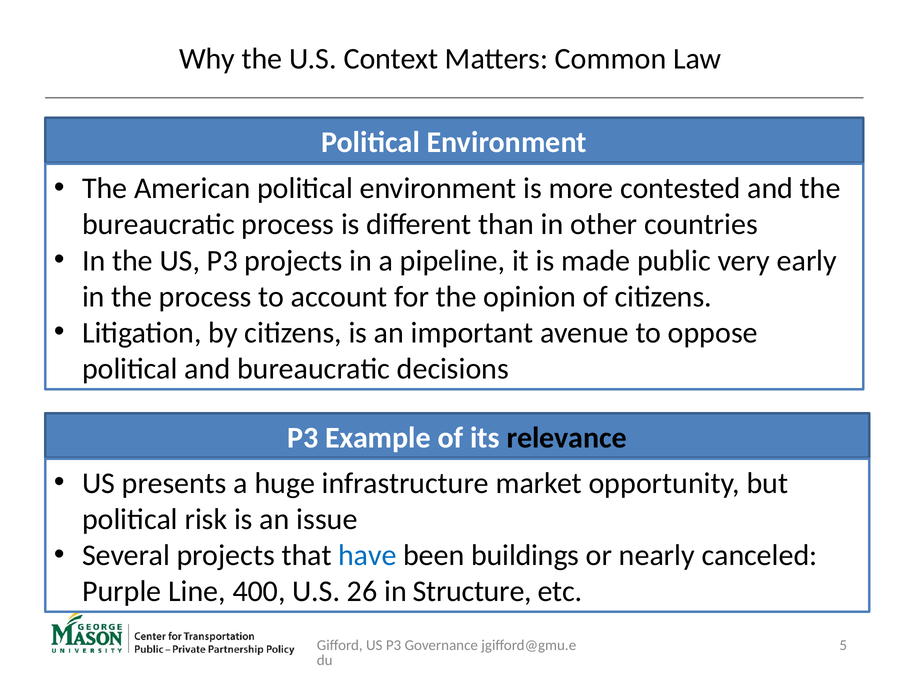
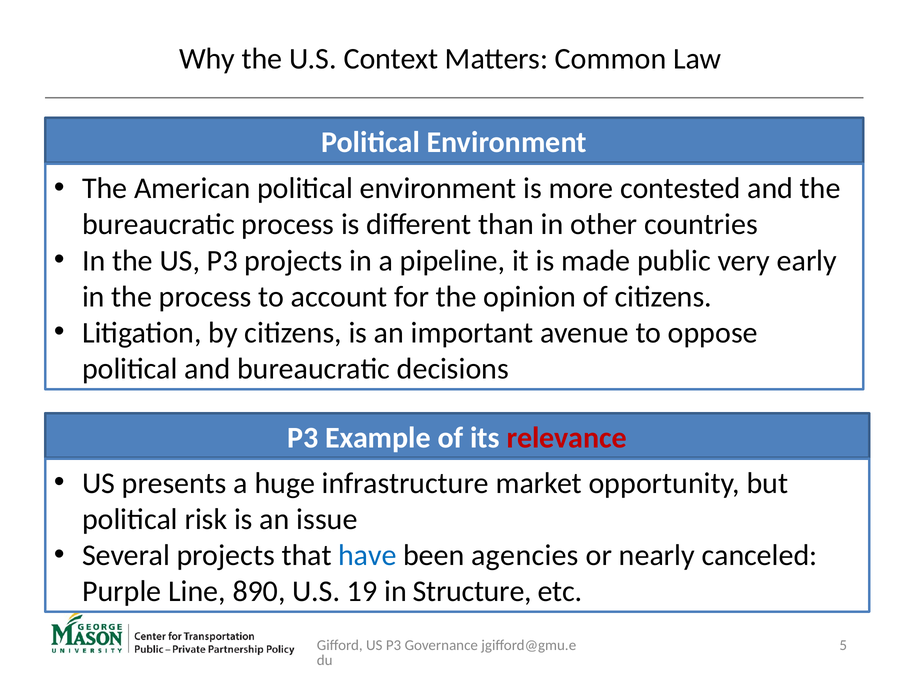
relevance colour: black -> red
buildings: buildings -> agencies
400: 400 -> 890
26: 26 -> 19
